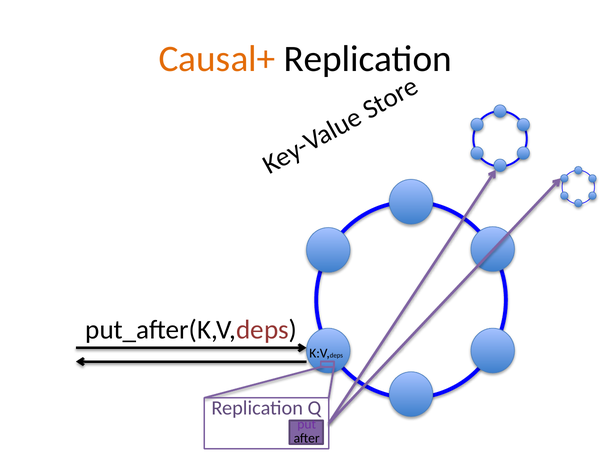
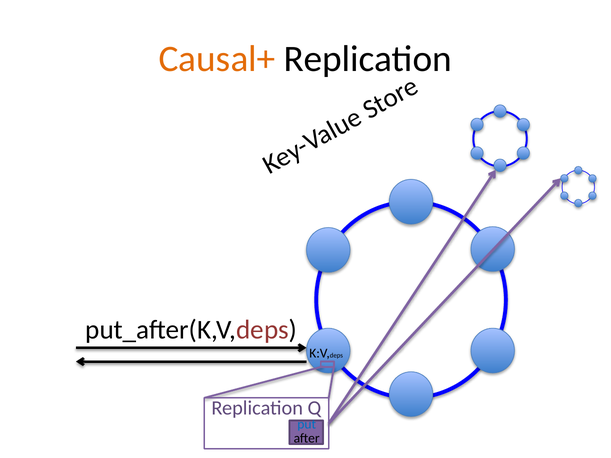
put colour: purple -> blue
